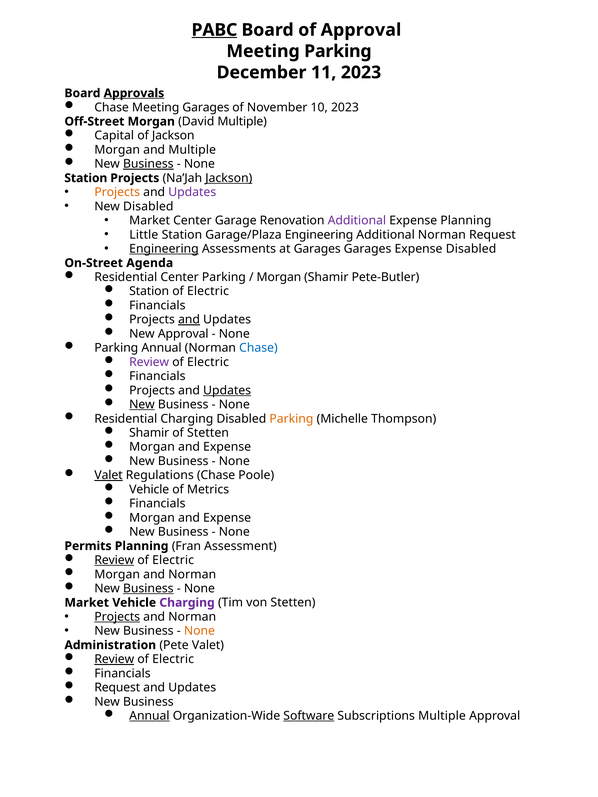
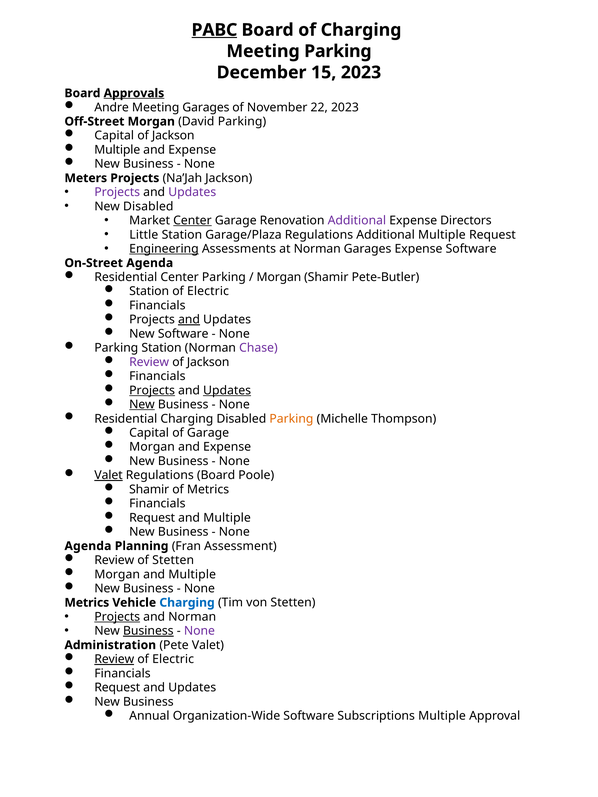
of Approval: Approval -> Charging
11: 11 -> 15
Chase at (112, 107): Chase -> Andre
10: 10 -> 22
David Multiple: Multiple -> Parking
Morgan at (117, 150): Morgan -> Multiple
Multiple at (192, 150): Multiple -> Expense
Business at (148, 164) underline: present -> none
Station at (86, 178): Station -> Meters
Jackson at (229, 178) underline: present -> none
Projects at (117, 192) colour: orange -> purple
Center at (192, 221) underline: none -> present
Expense Planning: Planning -> Directors
Garage/Plaza Engineering: Engineering -> Regulations
Additional Norman: Norman -> Multiple
at Garages: Garages -> Norman
Expense Disabled: Disabled -> Software
New Approval: Approval -> Software
Parking Annual: Annual -> Station
Chase at (258, 348) colour: blue -> purple
Electric at (208, 362): Electric -> Jackson
Projects at (152, 391) underline: none -> present
Shamir at (149, 433): Shamir -> Capital
of Stetten: Stetten -> Garage
Regulations Chase: Chase -> Board
Vehicle at (149, 490): Vehicle -> Shamir
Morgan at (152, 518): Morgan -> Request
Expense at (227, 518): Expense -> Multiple
Permits at (88, 546): Permits -> Agenda
Review at (114, 560) underline: present -> none
Electric at (173, 560): Electric -> Stetten
Norman at (192, 575): Norman -> Multiple
Business at (148, 589) underline: present -> none
Market at (87, 603): Market -> Metrics
Charging at (187, 603) colour: purple -> blue
Business at (148, 631) underline: none -> present
None at (199, 631) colour: orange -> purple
Annual at (149, 716) underline: present -> none
Software at (309, 716) underline: present -> none
